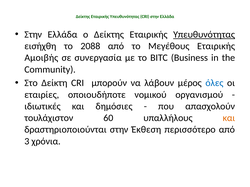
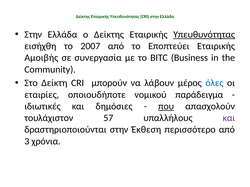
2088: 2088 -> 2007
Μεγέθους: Μεγέθους -> Εποπτεύει
οργανισµού: οργανισµού -> παράδειγμα
που underline: none -> present
60: 60 -> 57
και at (229, 118) colour: orange -> purple
